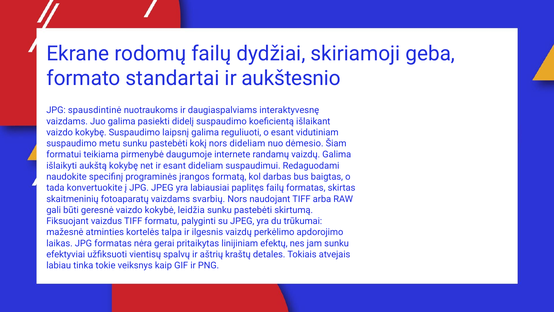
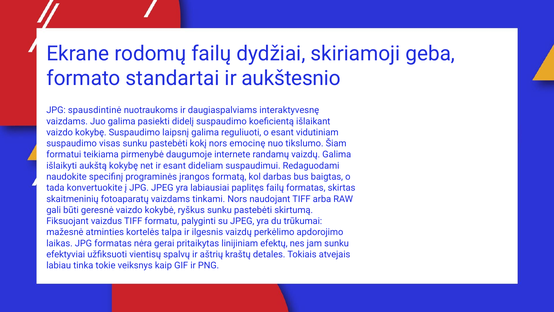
metu: metu -> visas
nors dideliam: dideliam -> emocinę
dėmesio: dėmesio -> tikslumo
svarbių: svarbių -> tinkami
leidžia: leidžia -> ryškus
